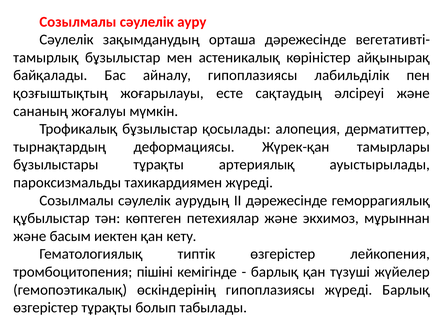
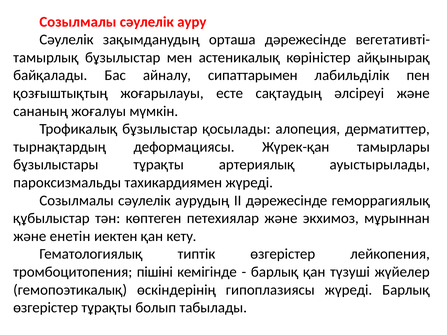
айналу гипоплазиясы: гипоплазиясы -> сипаттарымен
басым: басым -> енетін
